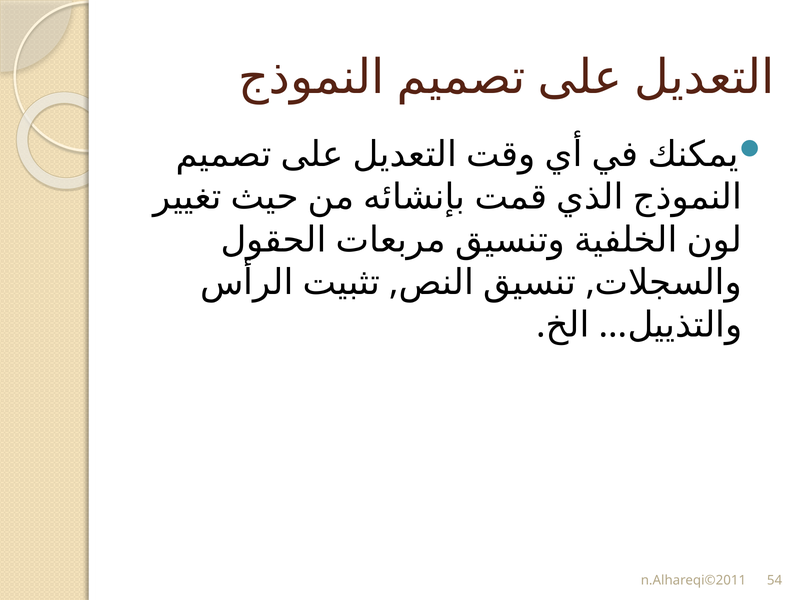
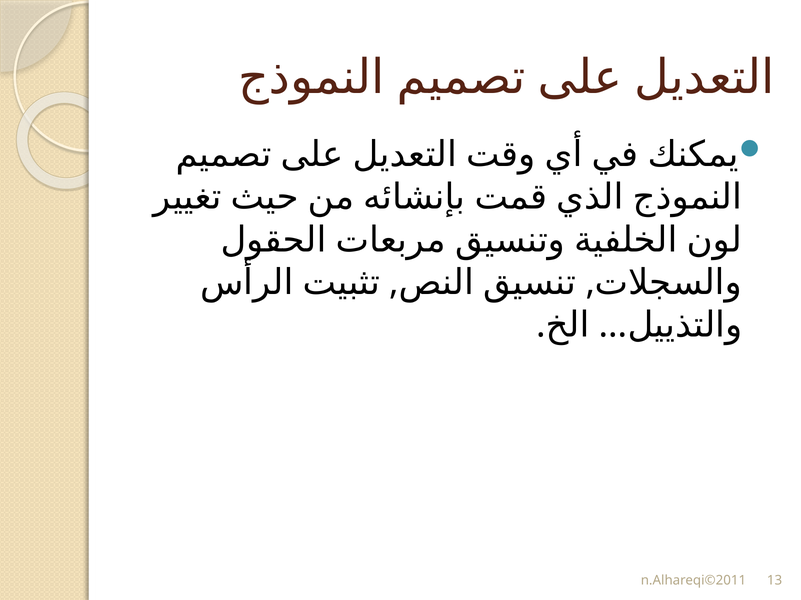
54: 54 -> 13
